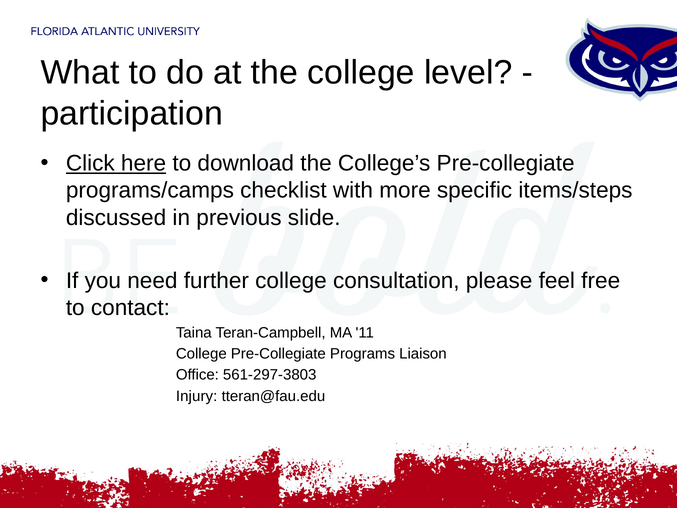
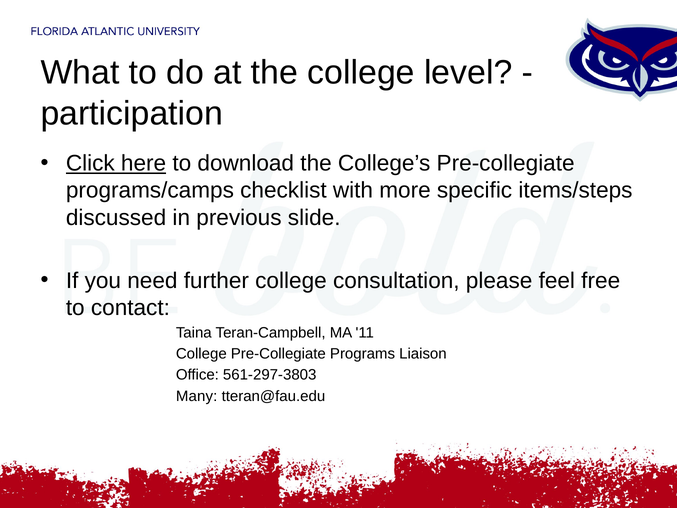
Injury: Injury -> Many
